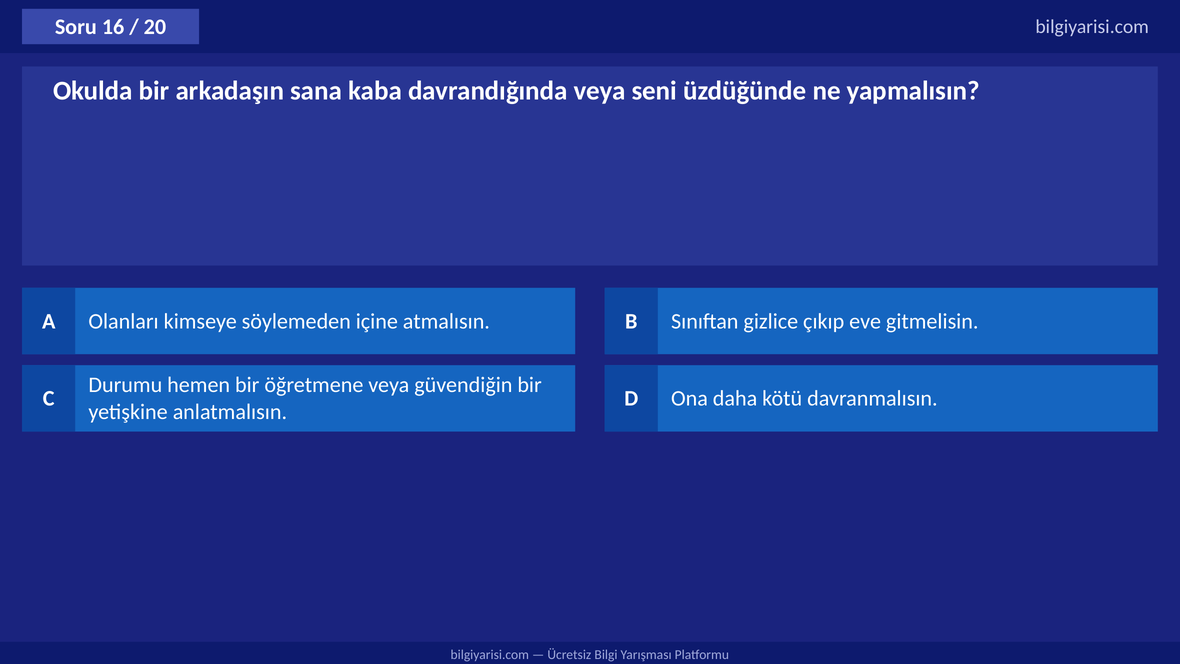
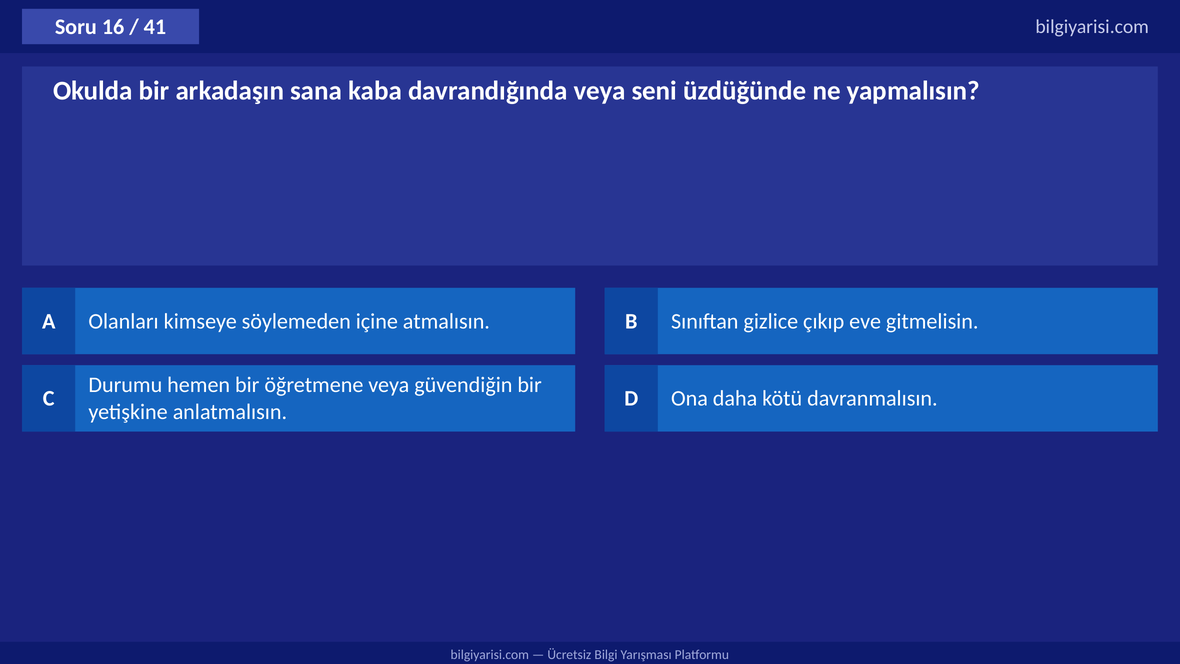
20: 20 -> 41
